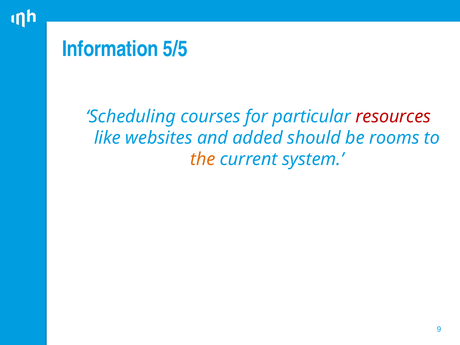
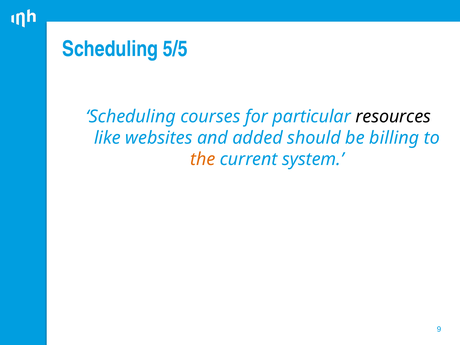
Information at (110, 49): Information -> Scheduling
resources colour: red -> black
rooms: rooms -> billing
